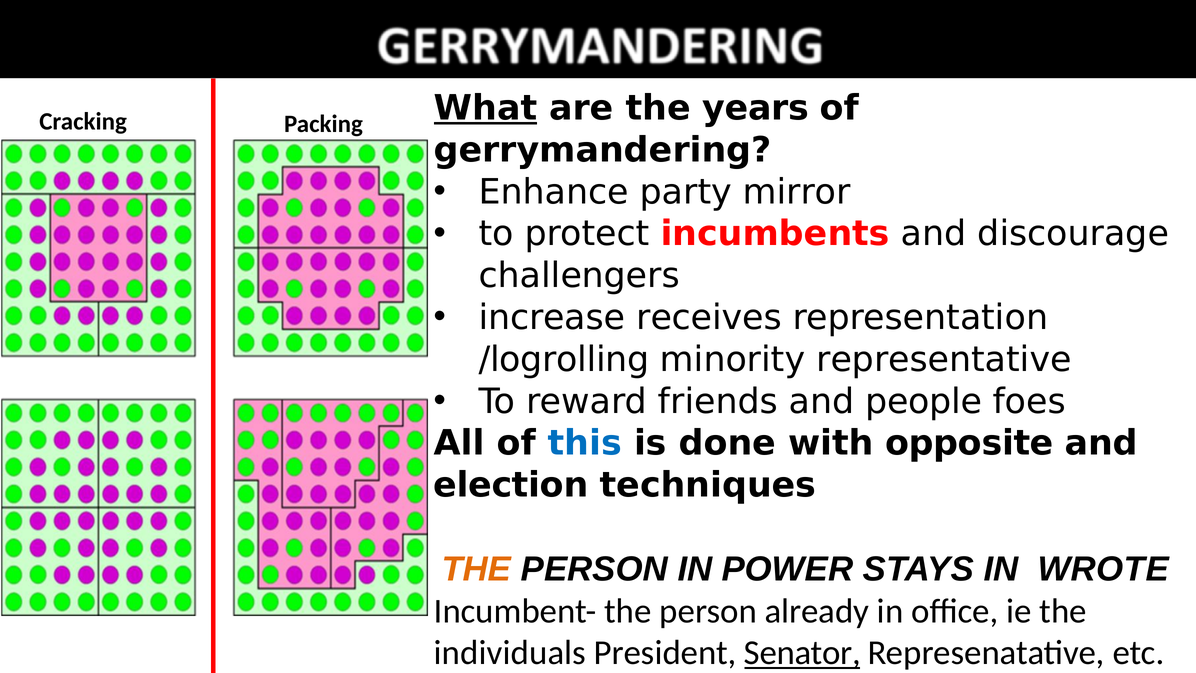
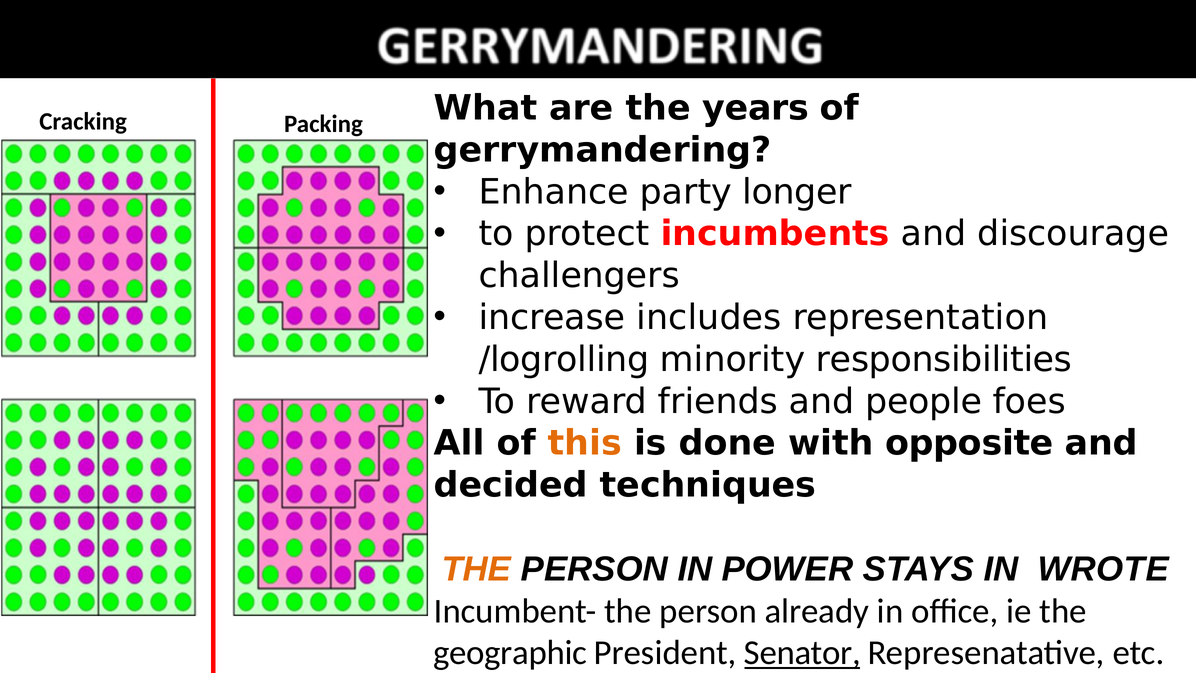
What underline: present -> none
mirror: mirror -> longer
receives: receives -> includes
representative: representative -> responsibilities
this colour: blue -> orange
election: election -> decided
individuals: individuals -> geographic
